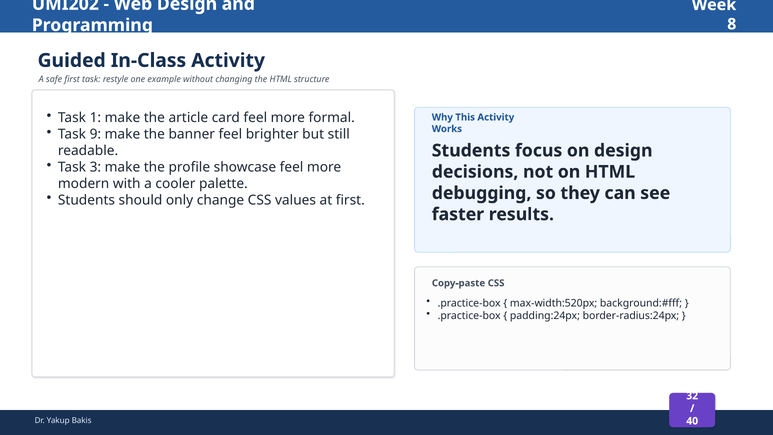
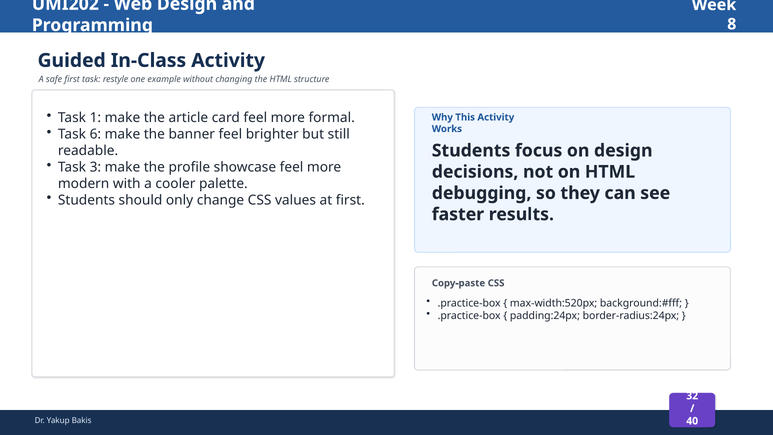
9: 9 -> 6
